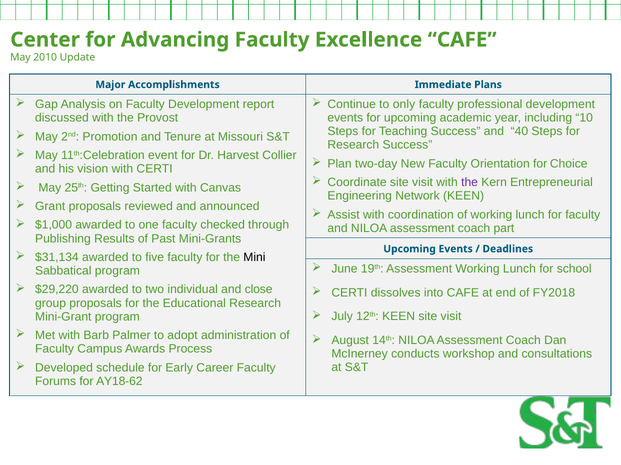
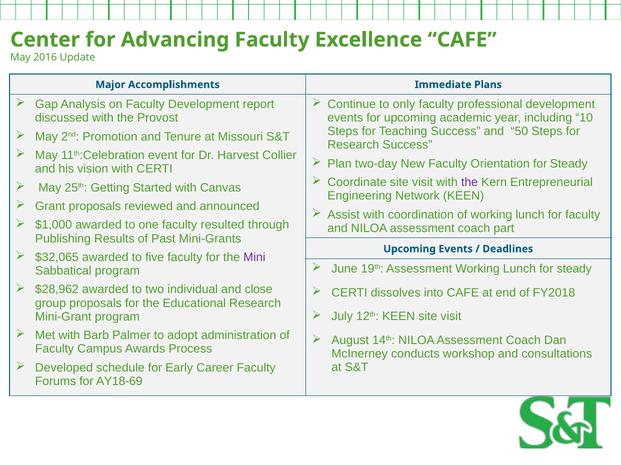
2010: 2010 -> 2016
40: 40 -> 50
Orientation for Choice: Choice -> Steady
checked: checked -> resulted
$31,134: $31,134 -> $32,065
Mini colour: black -> purple
Lunch for school: school -> steady
$29,220: $29,220 -> $28,962
AY18-62: AY18-62 -> AY18-69
